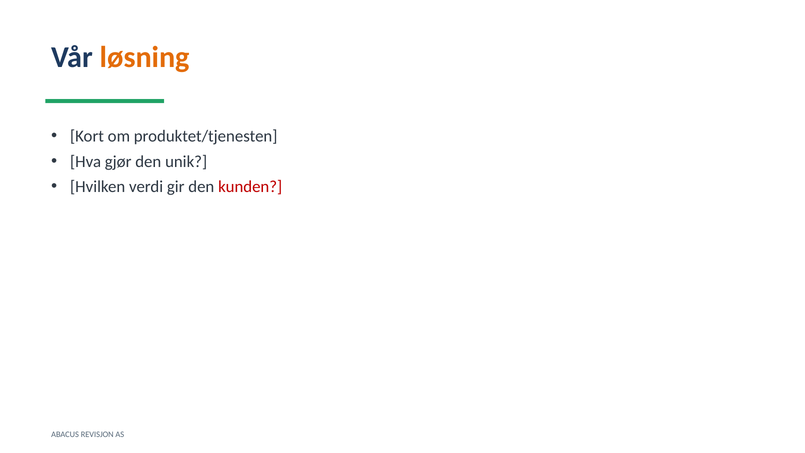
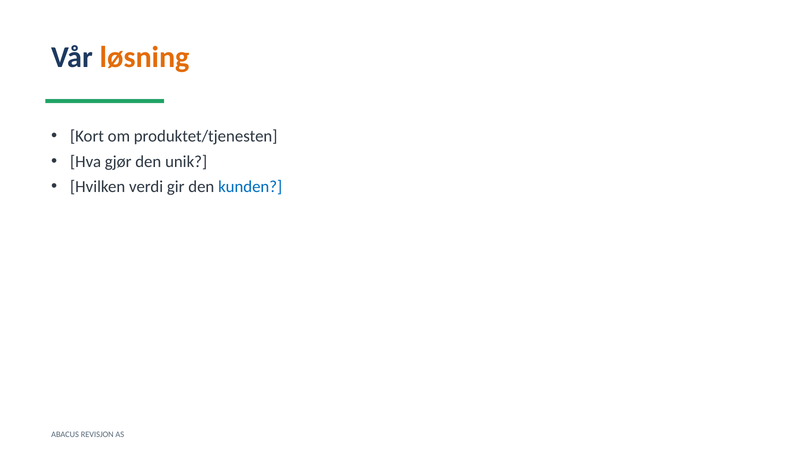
kunden colour: red -> blue
